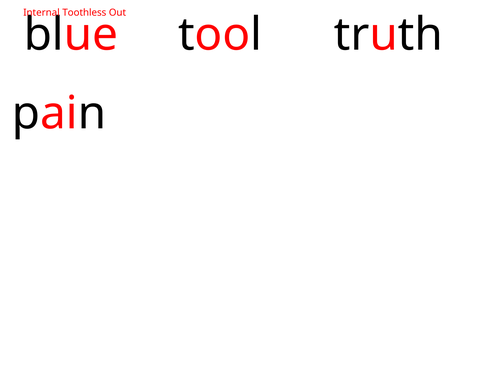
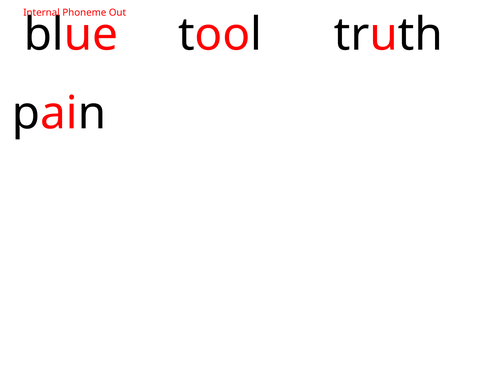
Toothless: Toothless -> Phoneme
